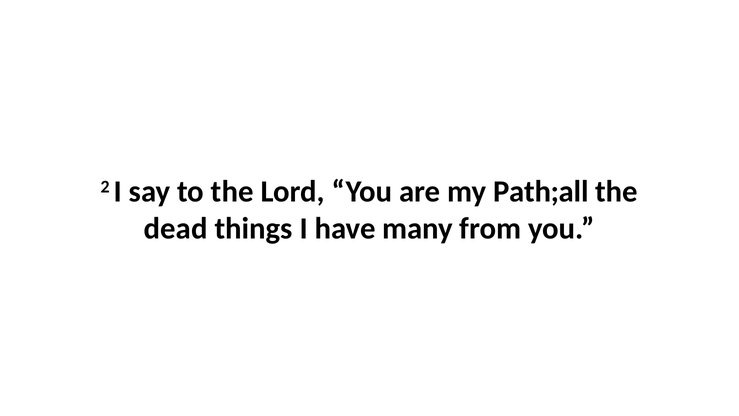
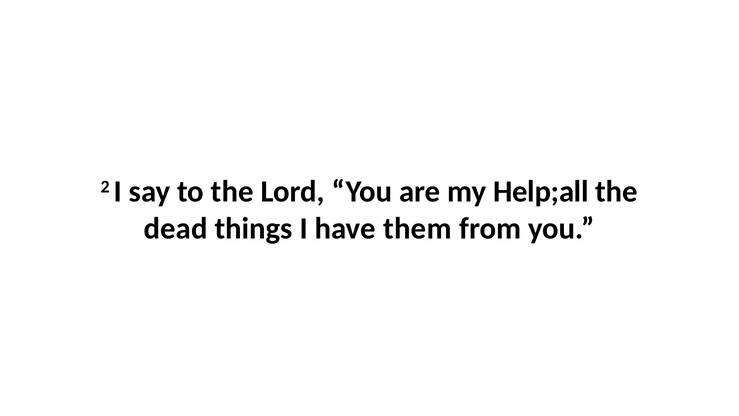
Path;all: Path;all -> Help;all
many: many -> them
